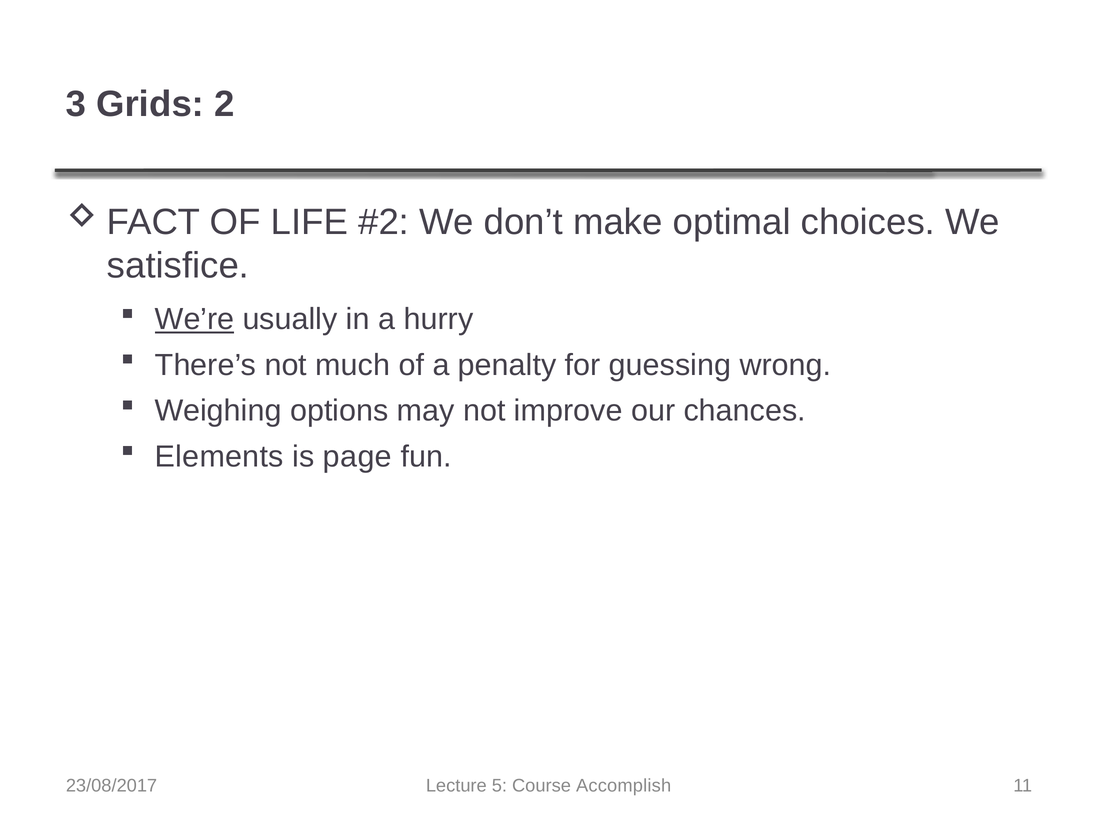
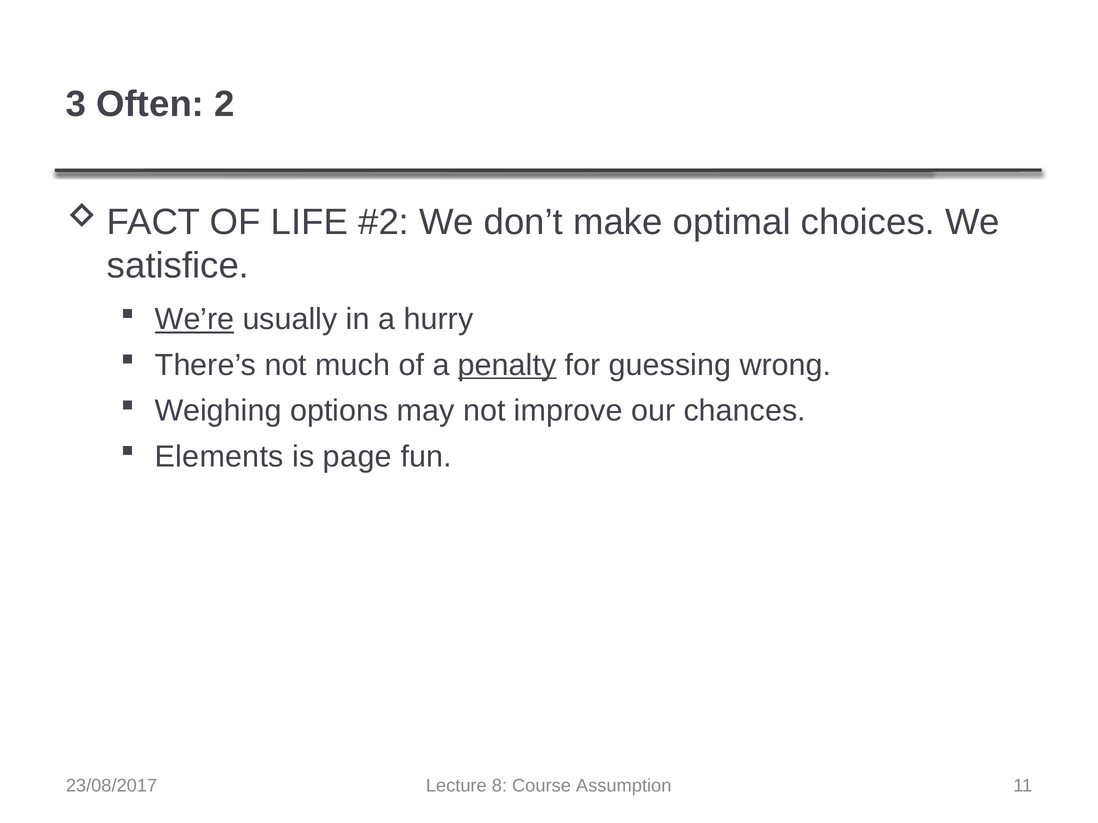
Grids: Grids -> Often
penalty underline: none -> present
5: 5 -> 8
Accomplish: Accomplish -> Assumption
